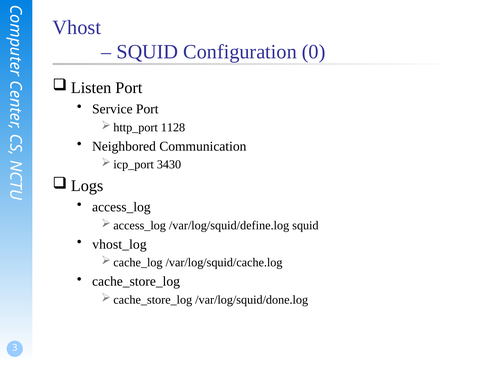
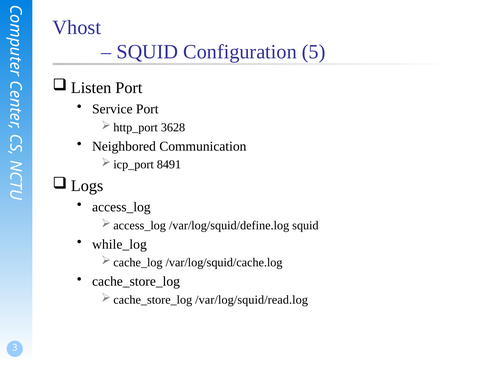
0: 0 -> 5
1128: 1128 -> 3628
3430: 3430 -> 8491
vhost_log: vhost_log -> while_log
/var/log/squid/done.log: /var/log/squid/done.log -> /var/log/squid/read.log
